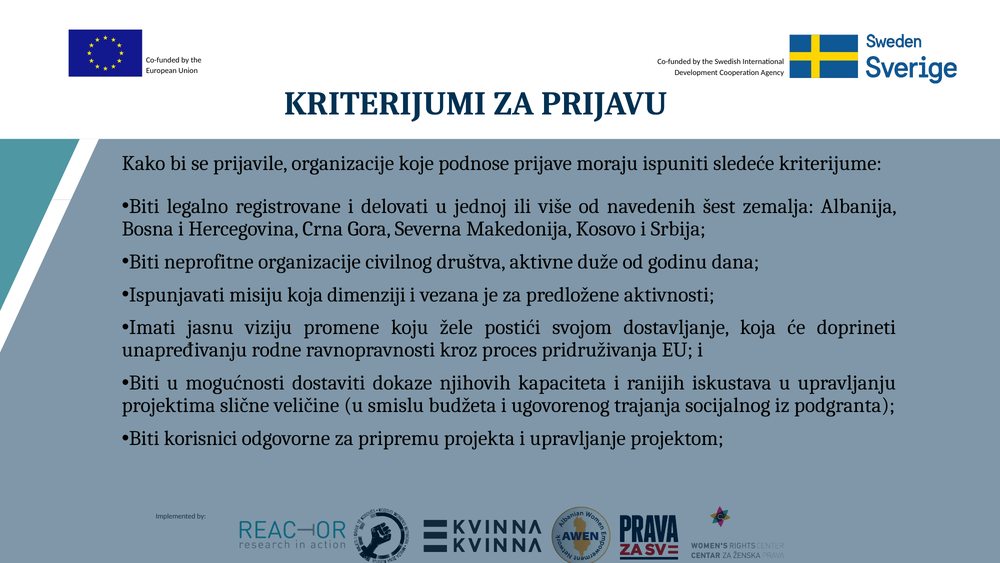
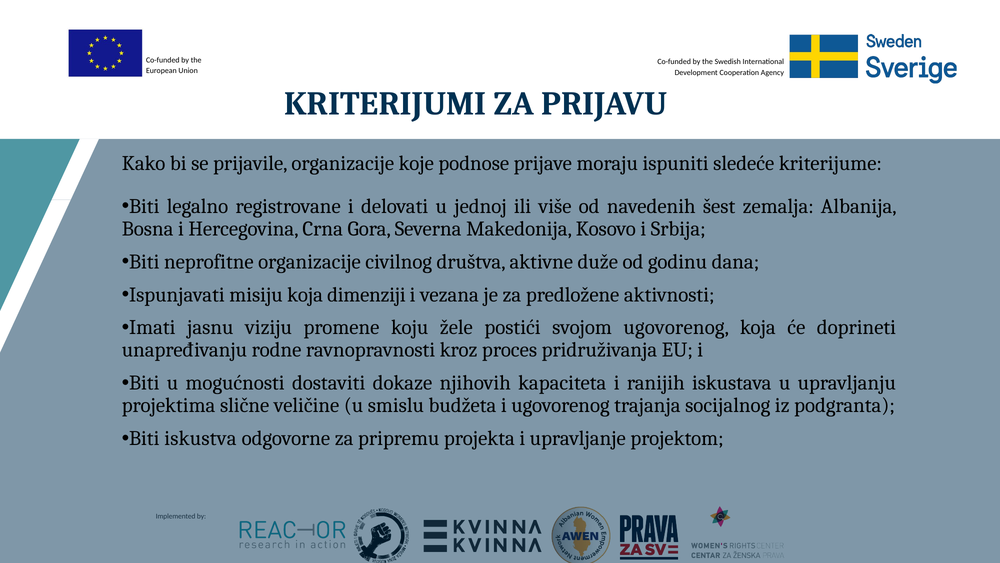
svojom dostavljanje: dostavljanje -> ugovorenog
korisnici: korisnici -> iskustva
